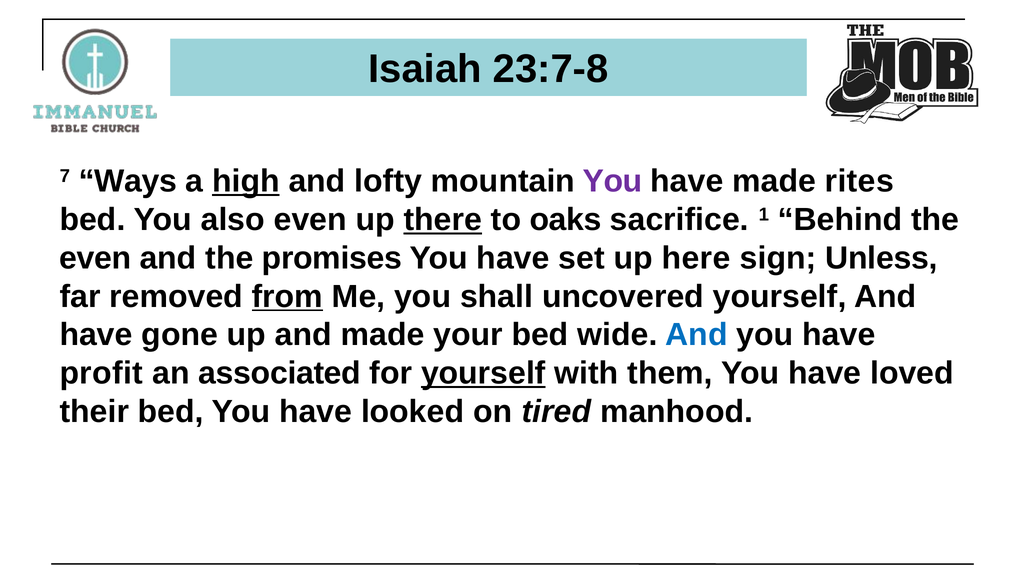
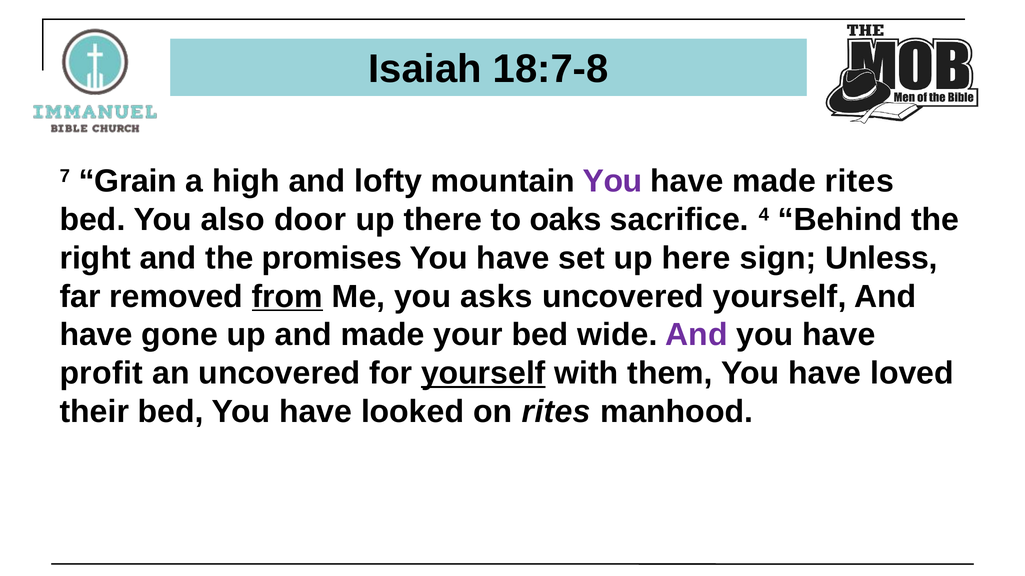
23:7-8: 23:7-8 -> 18:7-8
Ways: Ways -> Grain
high underline: present -> none
also even: even -> door
there underline: present -> none
1: 1 -> 4
even at (95, 258): even -> right
shall: shall -> asks
And at (696, 335) colour: blue -> purple
an associated: associated -> uncovered
on tired: tired -> rites
